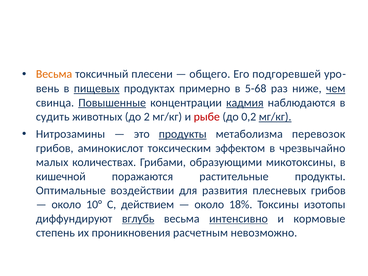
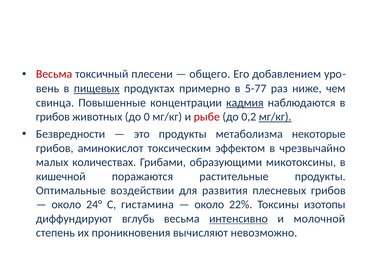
Весьма at (54, 74) colour: orange -> red
подгоревшей: подгоревшей -> добавлением
5-68: 5-68 -> 5-77
чем underline: present -> none
Повышенные underline: present -> none
судить at (53, 117): судить -> грибов
2: 2 -> 0
Нитрозамины: Нитрозамины -> Безвредности
продукты at (183, 134) underline: present -> none
перевозок: перевозок -> некоторые
10°: 10° -> 24°
действием: действием -> гистамина
18%: 18% -> 22%
вглубь underline: present -> none
кормовые: кормовые -> молочной
расчетным: расчетным -> вычисляют
